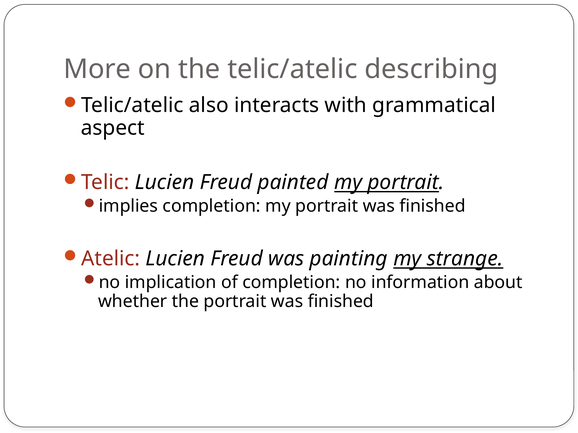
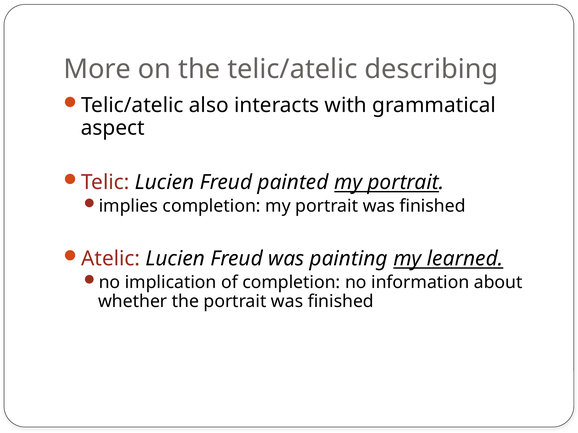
strange: strange -> learned
